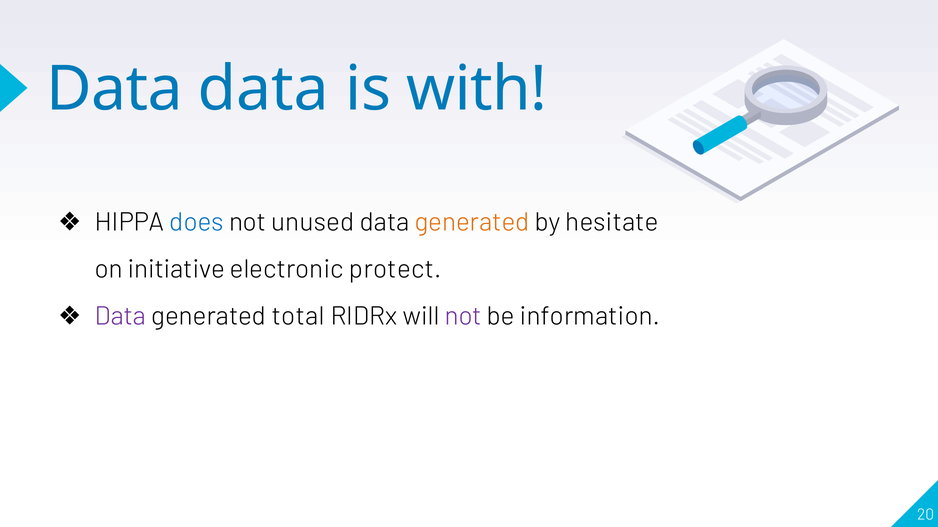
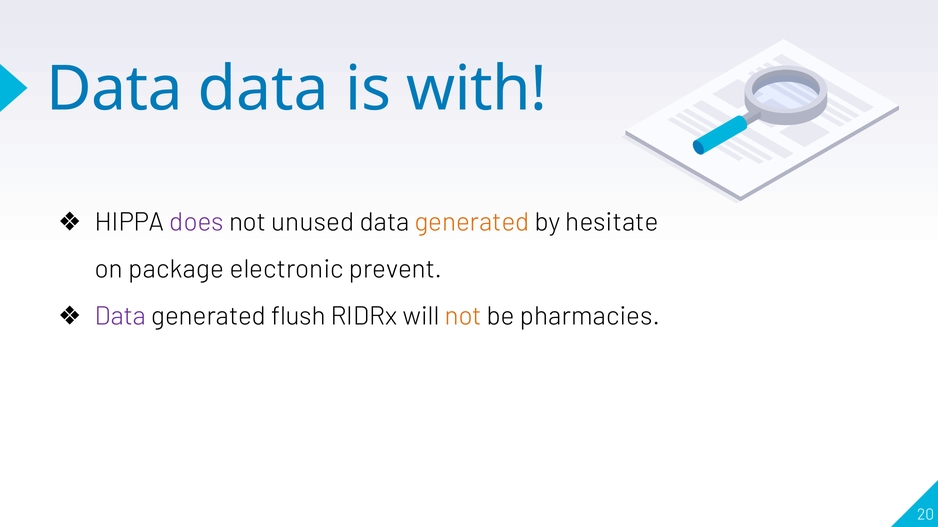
does colour: blue -> purple
initiative: initiative -> package
protect: protect -> prevent
total: total -> flush
not at (463, 316) colour: purple -> orange
information: information -> pharmacies
